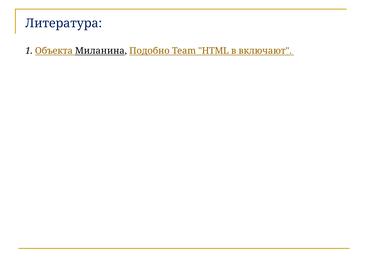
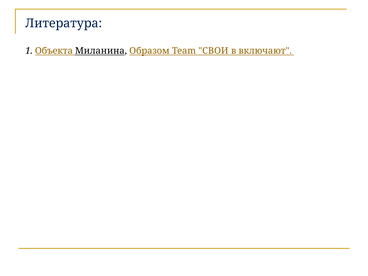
Подобно: Подобно -> Образом
HTML: HTML -> СВОИ
